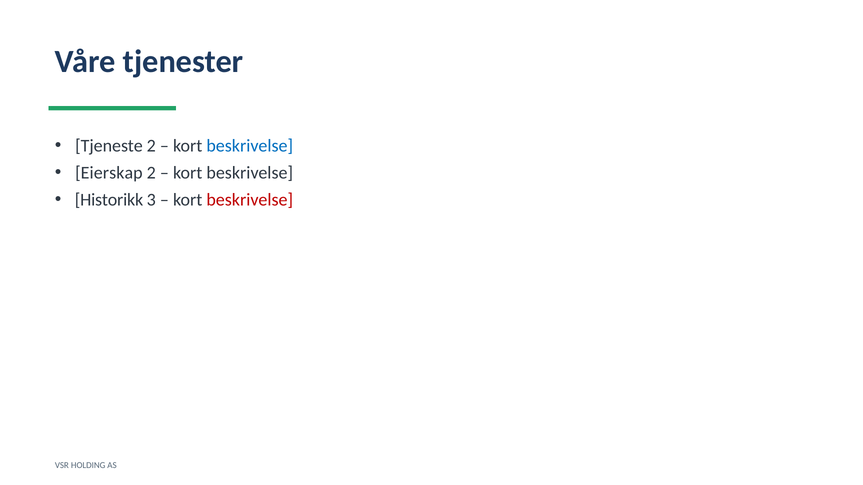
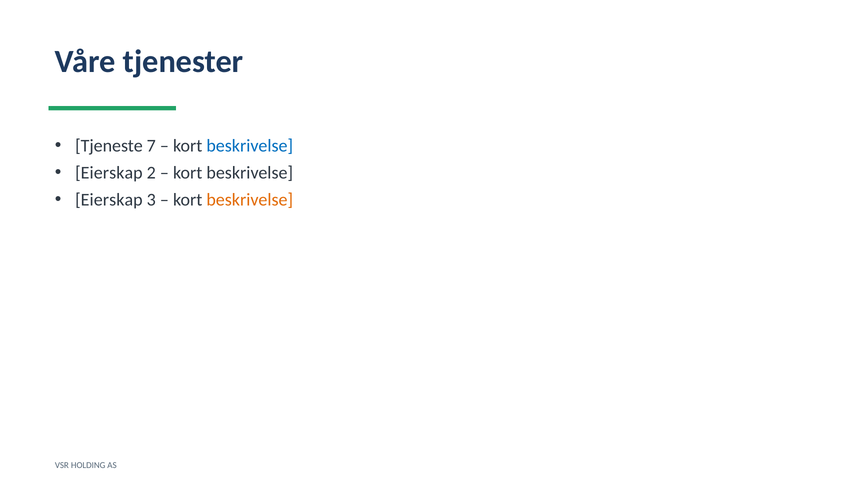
Tjeneste 2: 2 -> 7
Historikk at (109, 200): Historikk -> Eierskap
beskrivelse at (250, 200) colour: red -> orange
